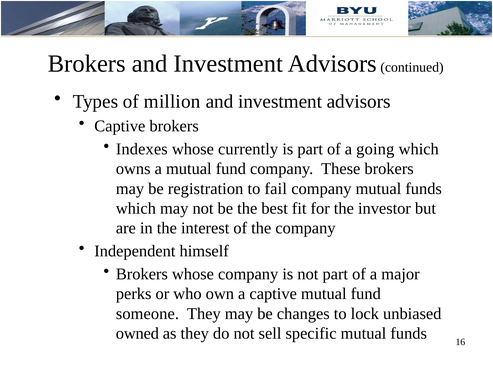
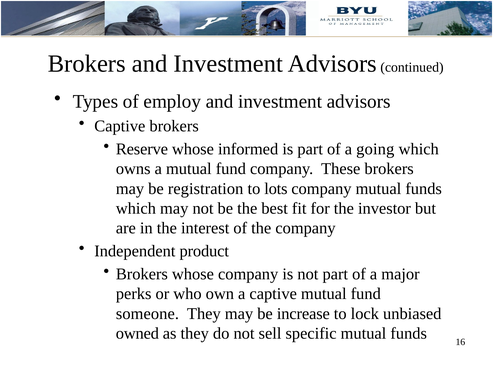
million: million -> employ
Indexes: Indexes -> Reserve
currently: currently -> informed
fail: fail -> lots
himself: himself -> product
changes: changes -> increase
